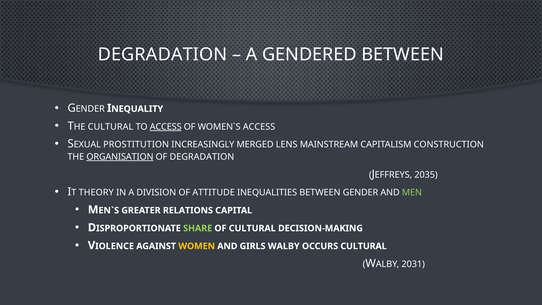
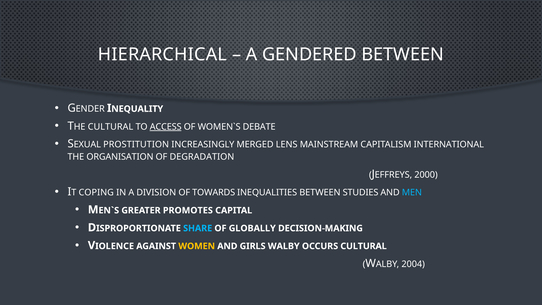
DEGRADATION at (162, 54): DEGRADATION -> HIERARCHICAL
ACCESS at (259, 127): ACCESS -> DEBATE
CONSTRUCTION: CONSTRUCTION -> INTERNATIONAL
ORGANISATION underline: present -> none
2035: 2035 -> 2000
THEORY: THEORY -> COPING
ATTITUDE: ATTITUDE -> TOWARDS
GENDER: GENDER -> STUDIES
MEN colour: light green -> light blue
RELATIONS: RELATIONS -> PROMOTES
SHARE colour: light green -> light blue
OF CULTURAL: CULTURAL -> GLOBALLY
2031: 2031 -> 2004
